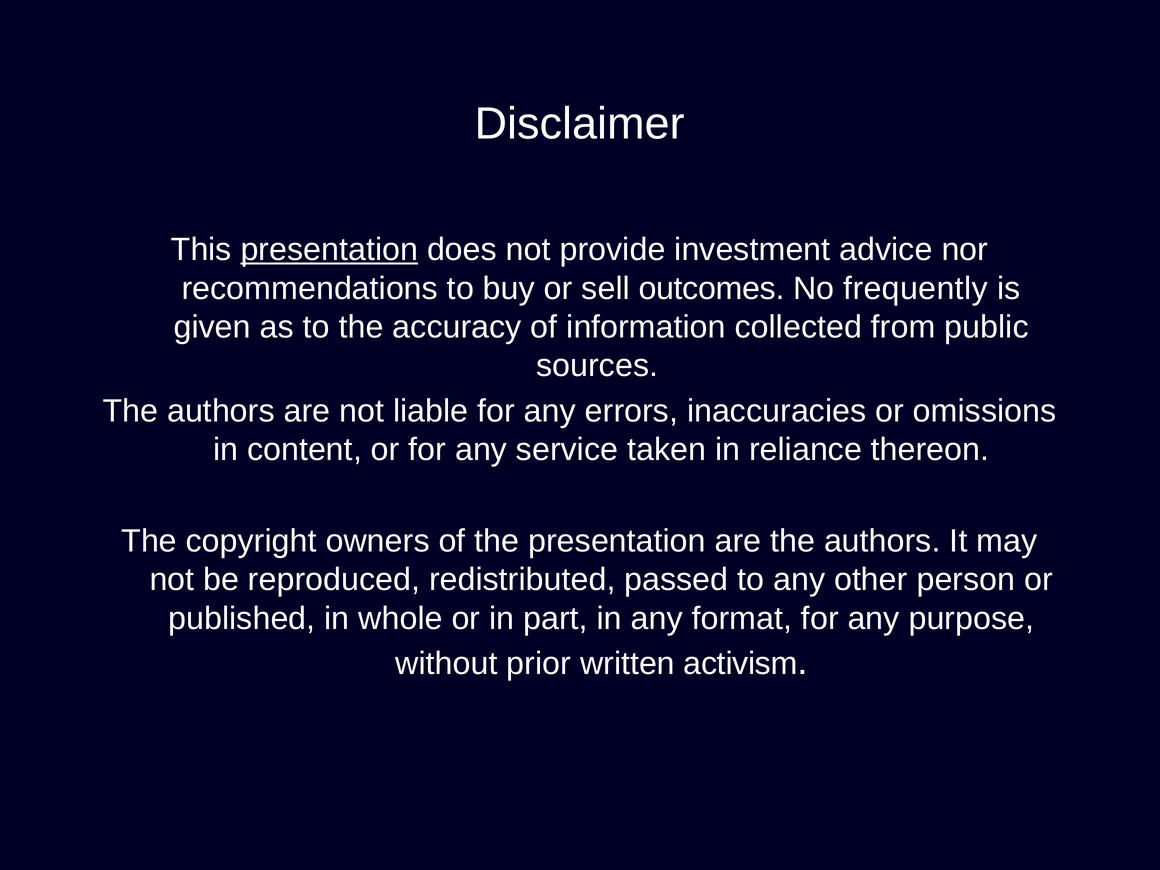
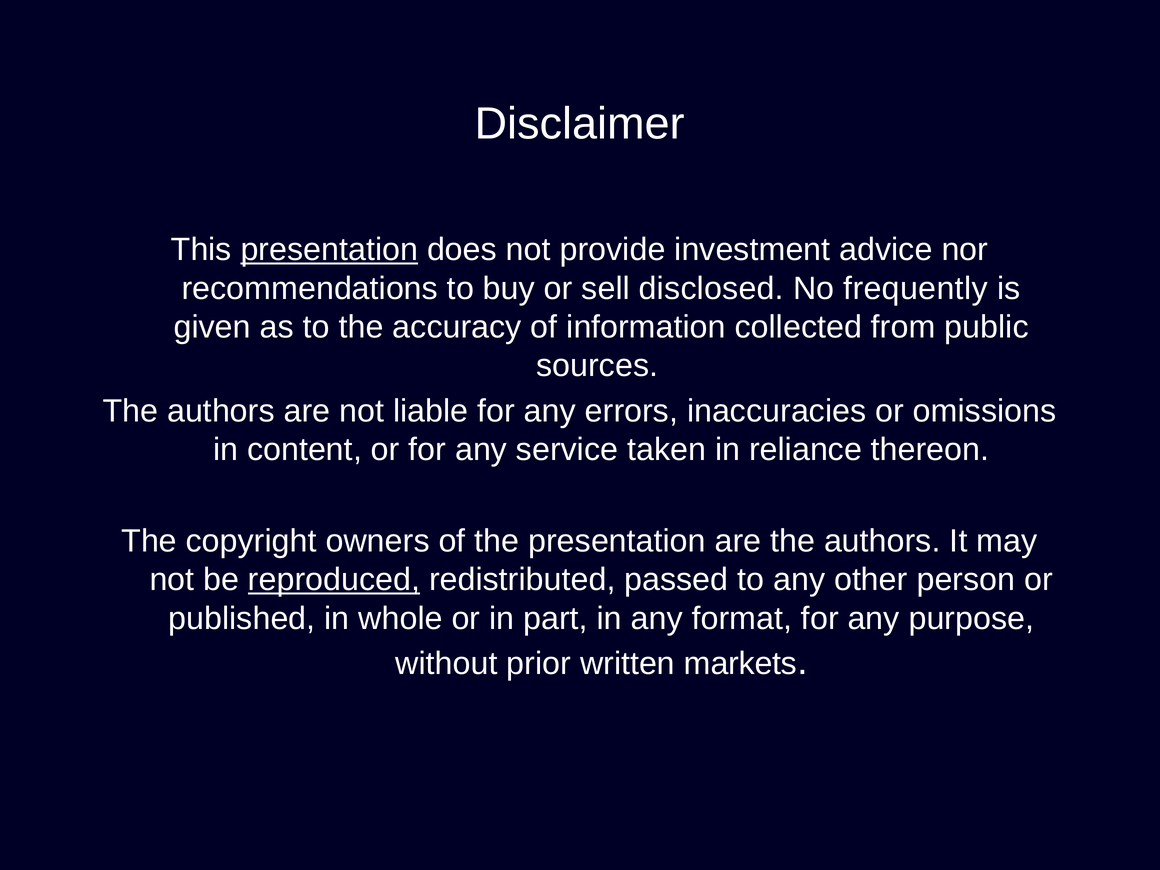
outcomes: outcomes -> disclosed
reproduced underline: none -> present
activism: activism -> markets
